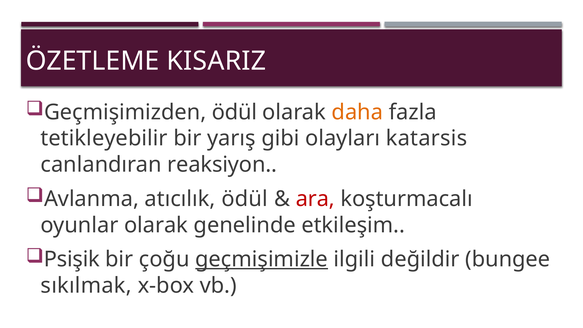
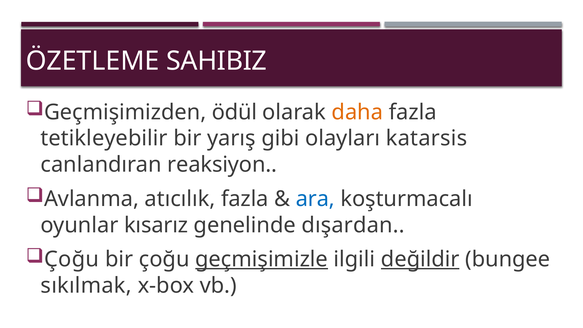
KISARIZ: KISARIZ -> SAHIBIZ
atıcılık ödül: ödül -> fazla
ara colour: red -> blue
oyunlar olarak: olarak -> kısarız
etkileşim: etkileşim -> dışardan
Psişik at (72, 259): Psişik -> Çoğu
değildir underline: none -> present
